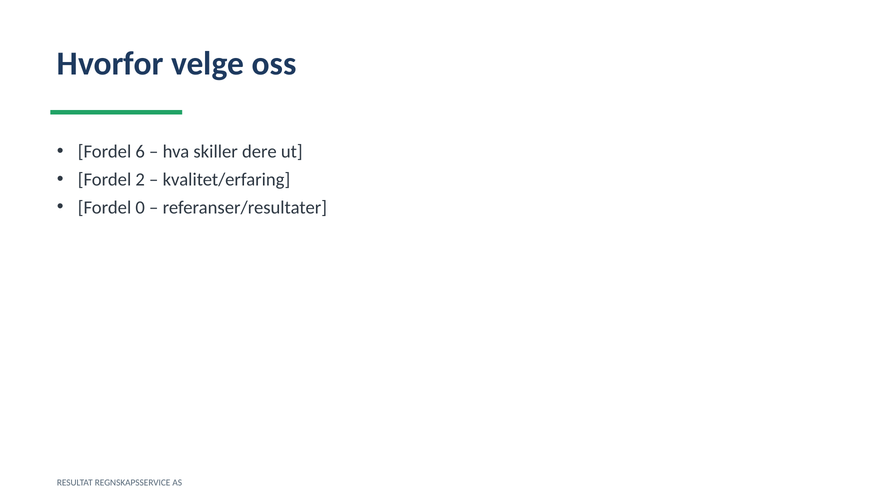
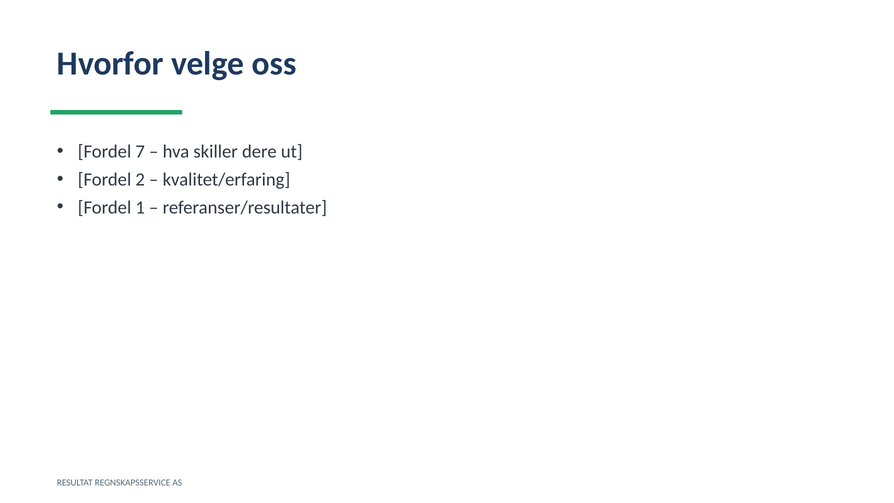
6: 6 -> 7
0: 0 -> 1
